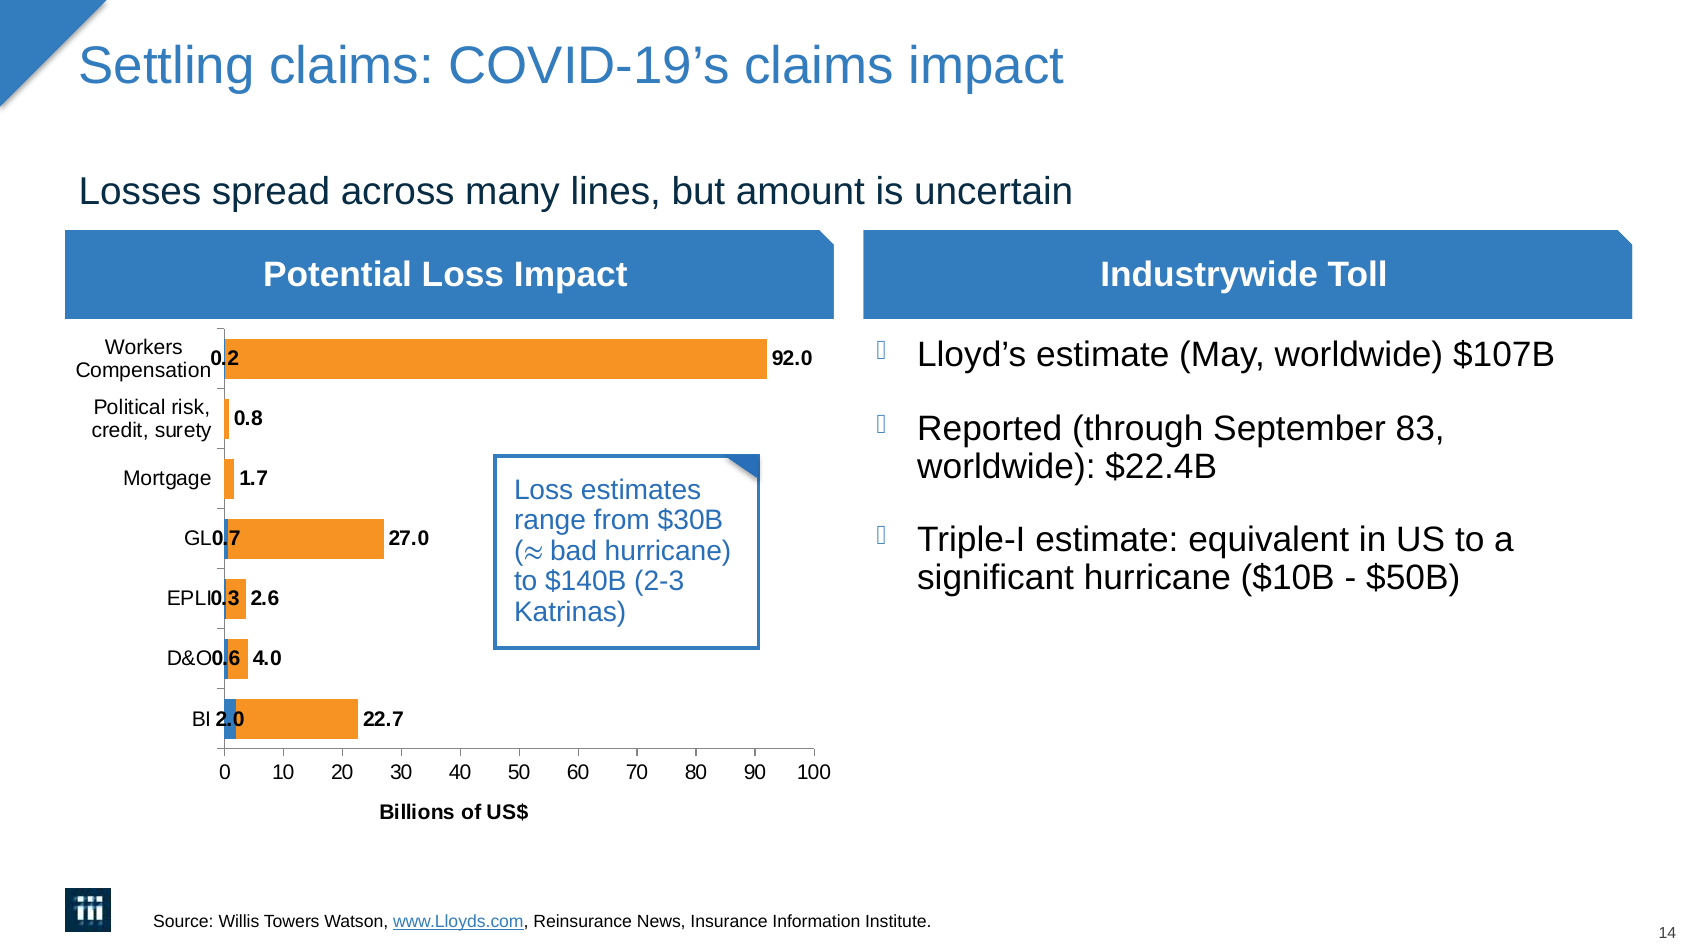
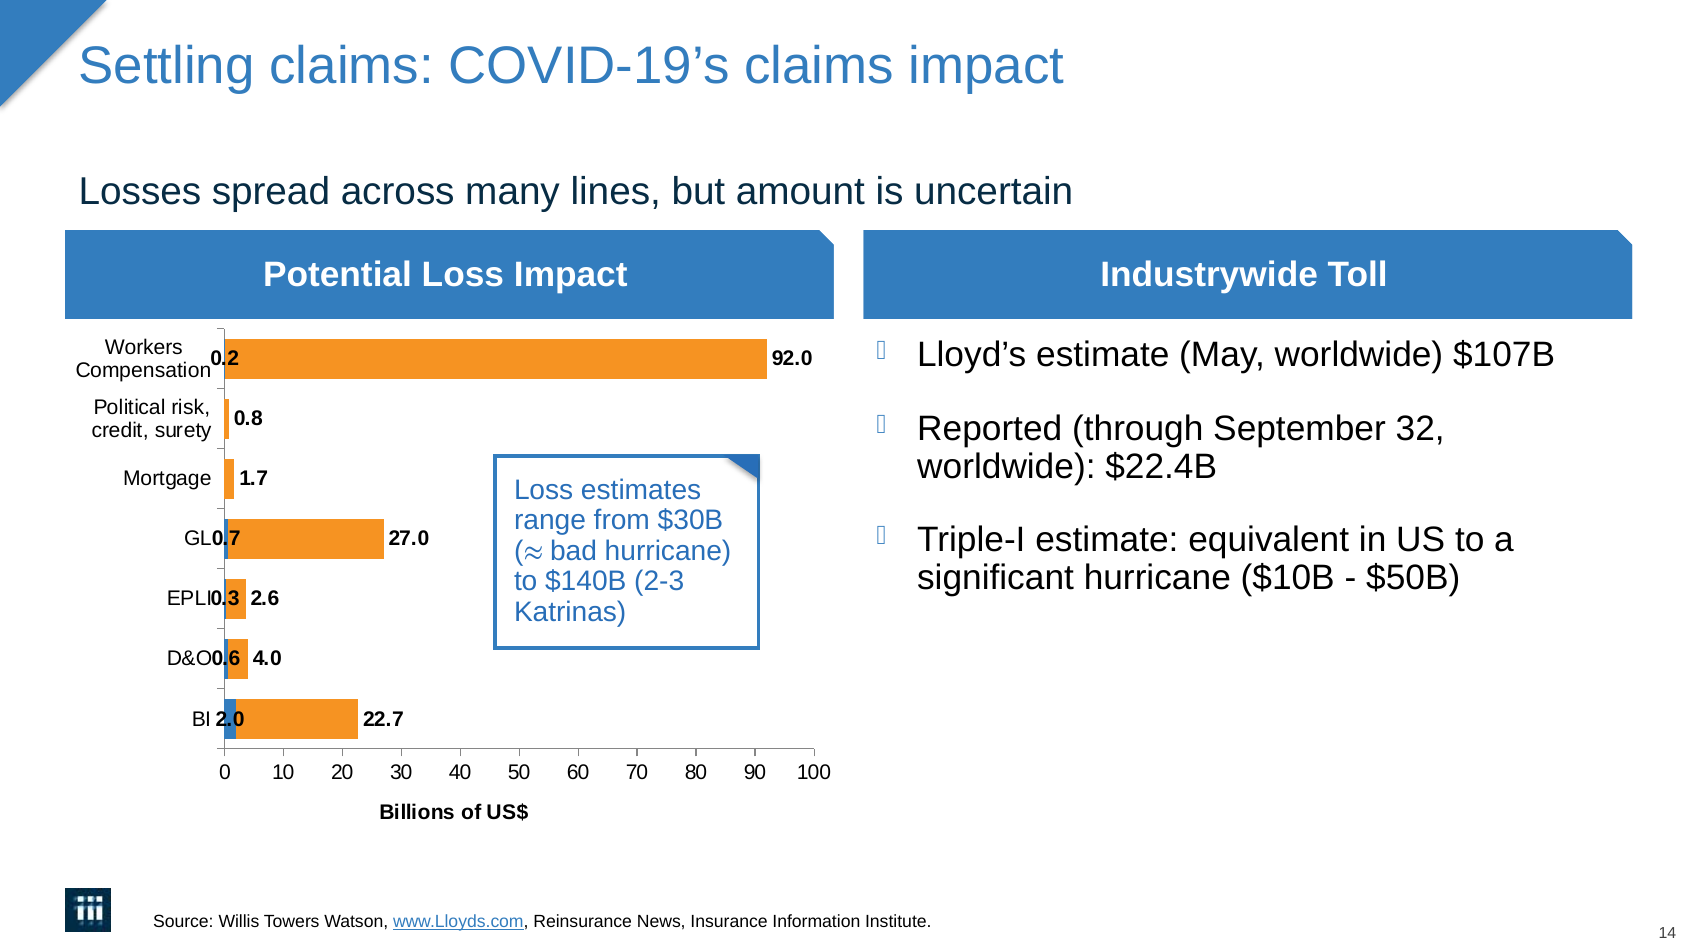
83: 83 -> 32
